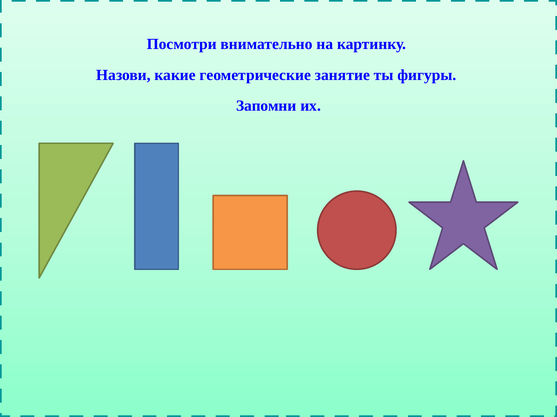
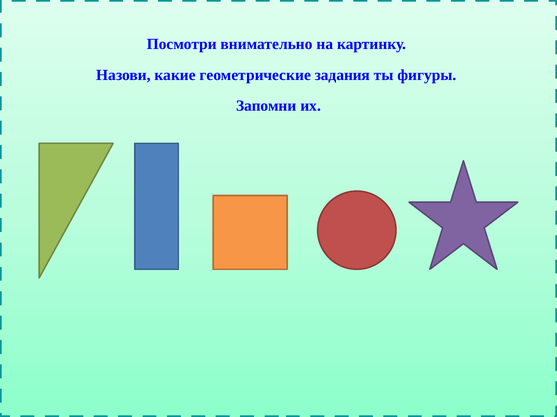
занятие: занятие -> задания
